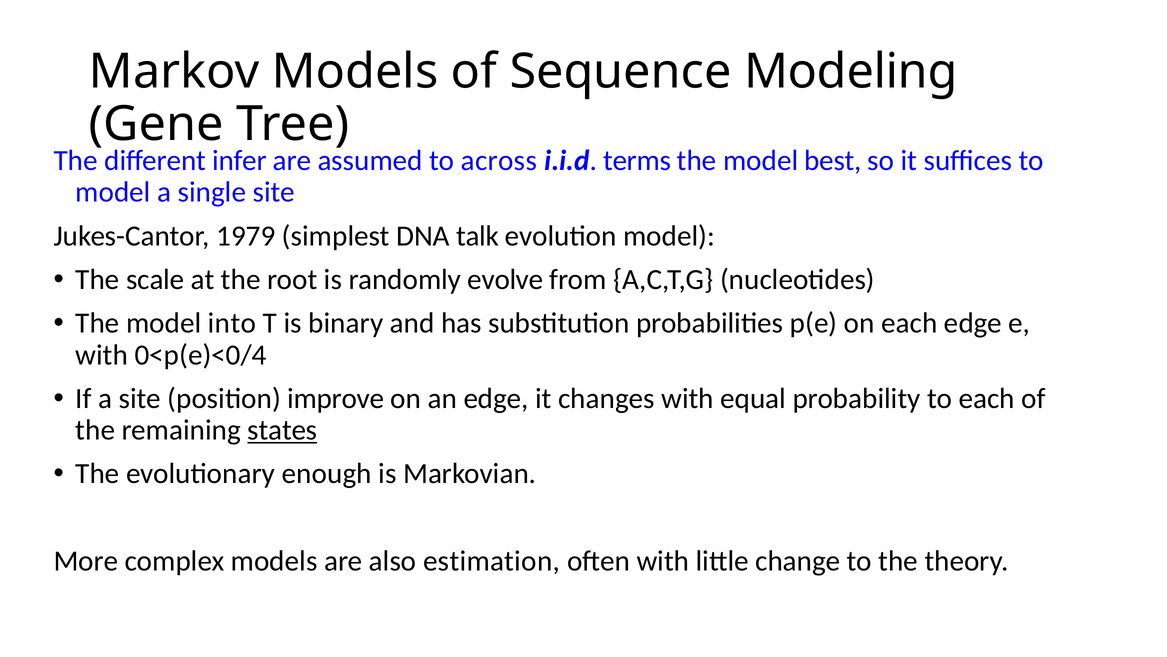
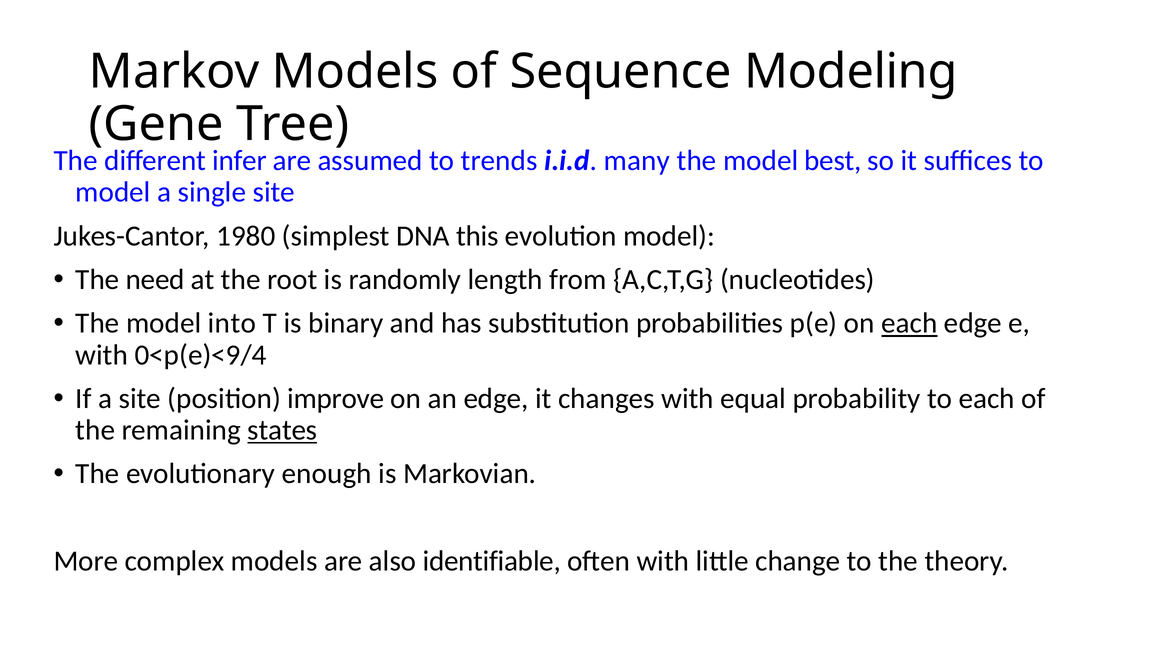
across: across -> trends
terms: terms -> many
1979: 1979 -> 1980
talk: talk -> this
scale: scale -> need
evolve: evolve -> length
each at (909, 323) underline: none -> present
0<p(e)<0/4: 0<p(e)<0/4 -> 0<p(e)<9/4
estimation: estimation -> identifiable
